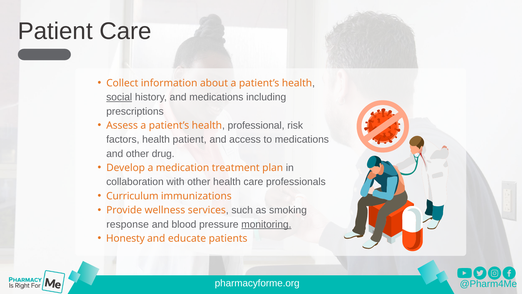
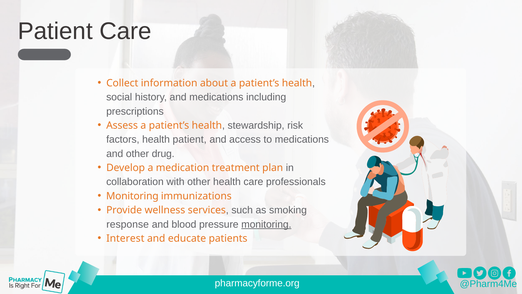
social underline: present -> none
professional: professional -> stewardship
Curriculum at (132, 196): Curriculum -> Monitoring
Honesty: Honesty -> Interest
